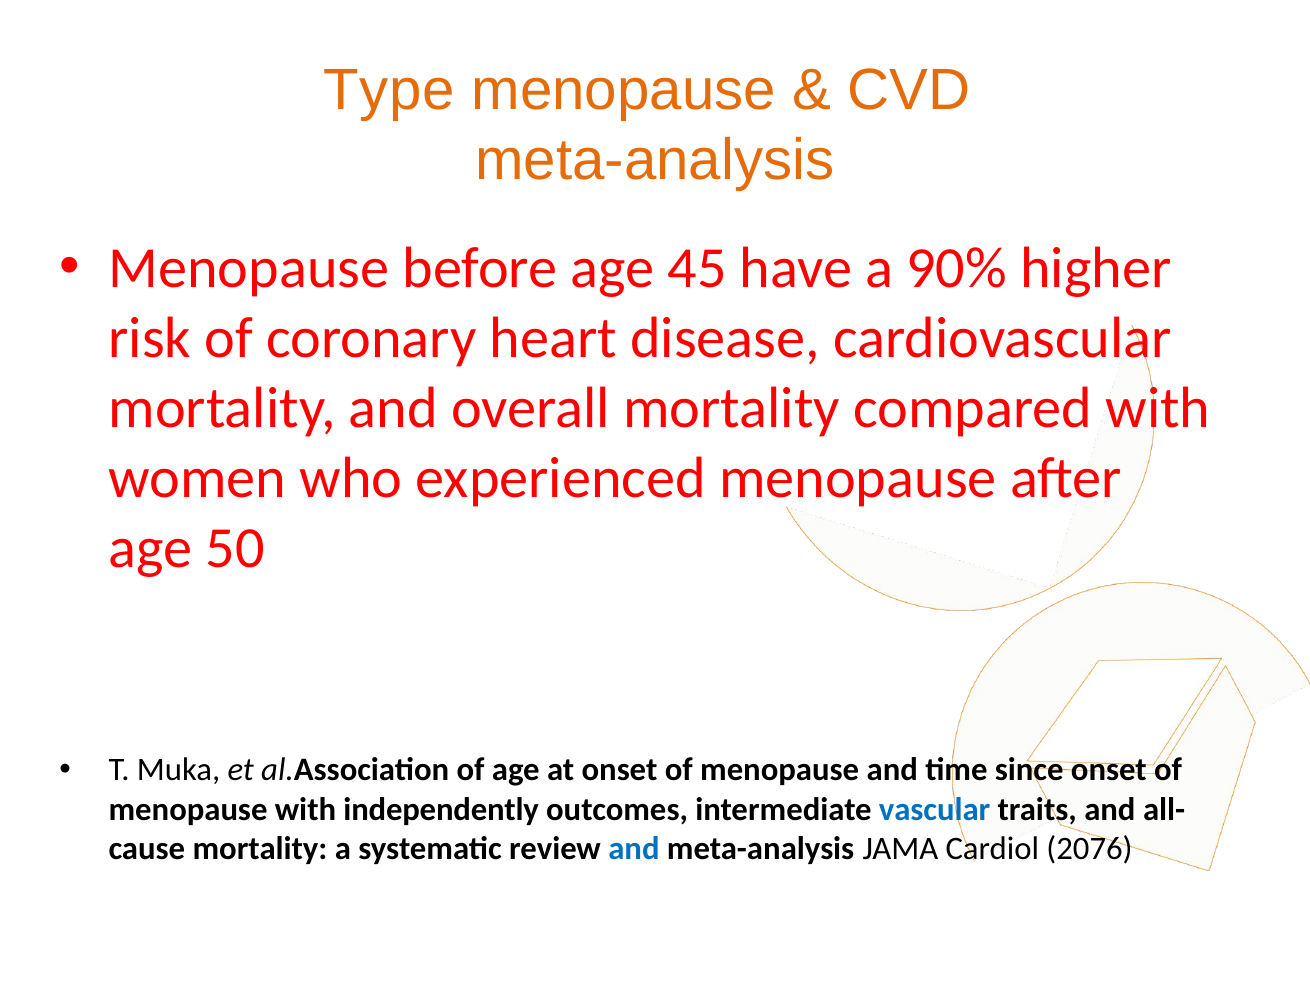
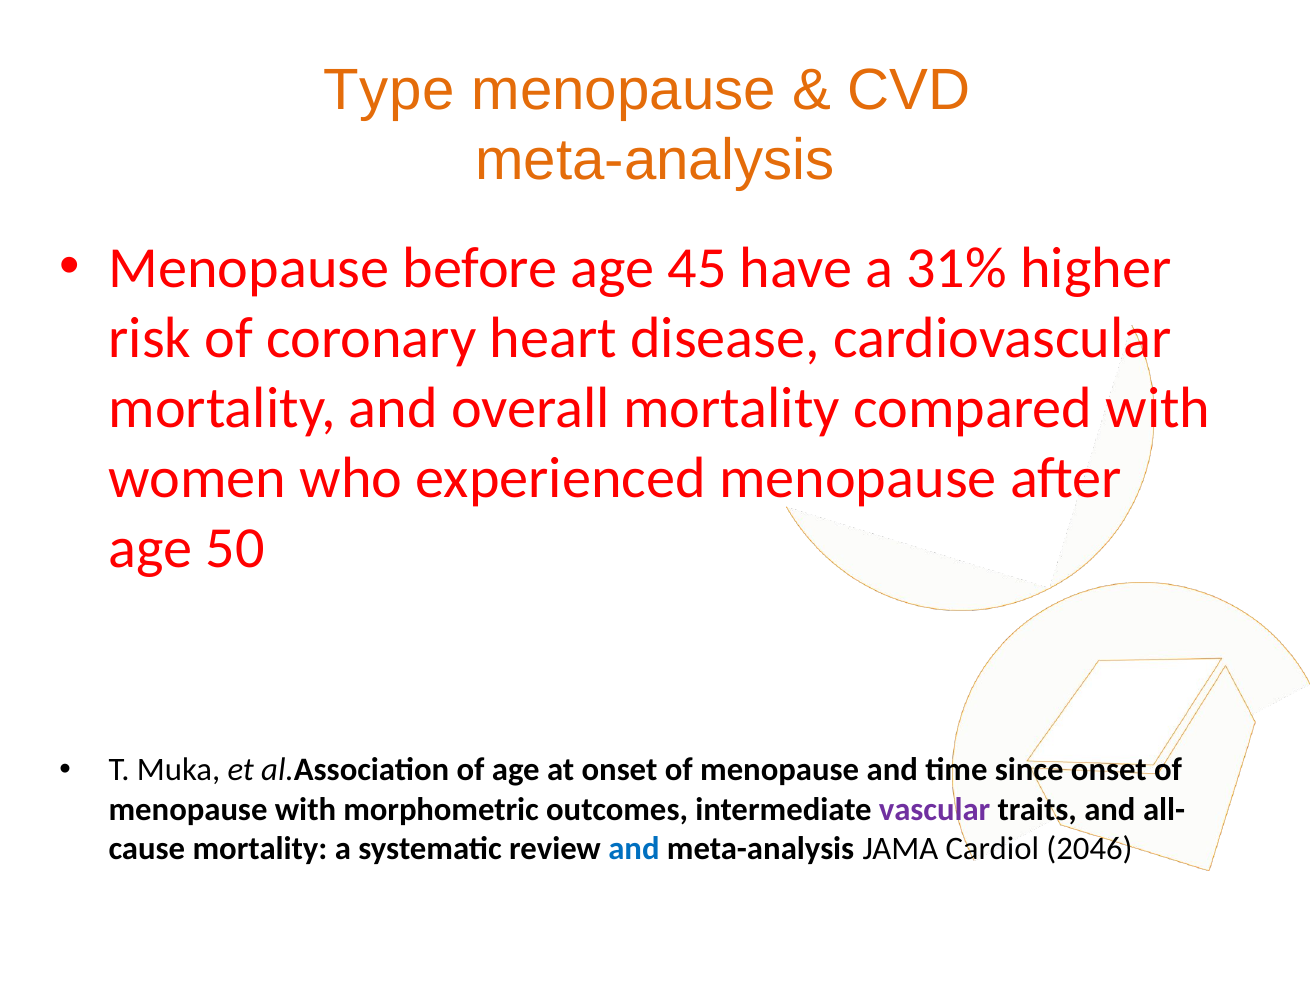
90%: 90% -> 31%
independently: independently -> morphometric
vascular colour: blue -> purple
2076: 2076 -> 2046
